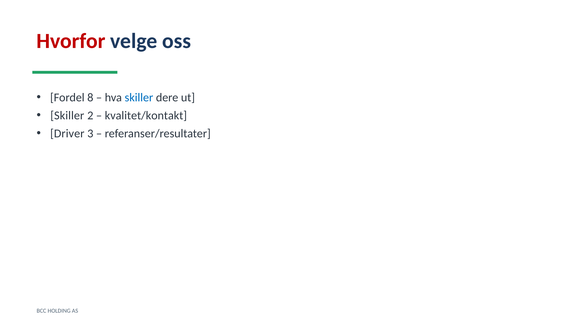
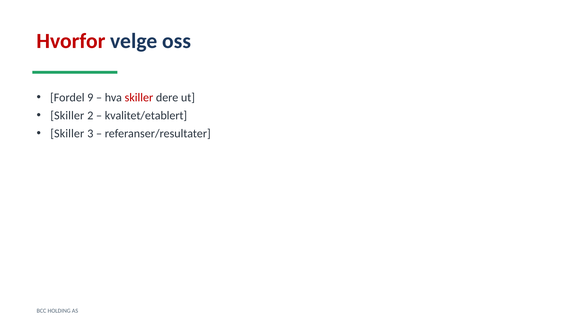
8: 8 -> 9
skiller at (139, 98) colour: blue -> red
kvalitet/kontakt: kvalitet/kontakt -> kvalitet/etablert
Driver at (67, 134): Driver -> Skiller
